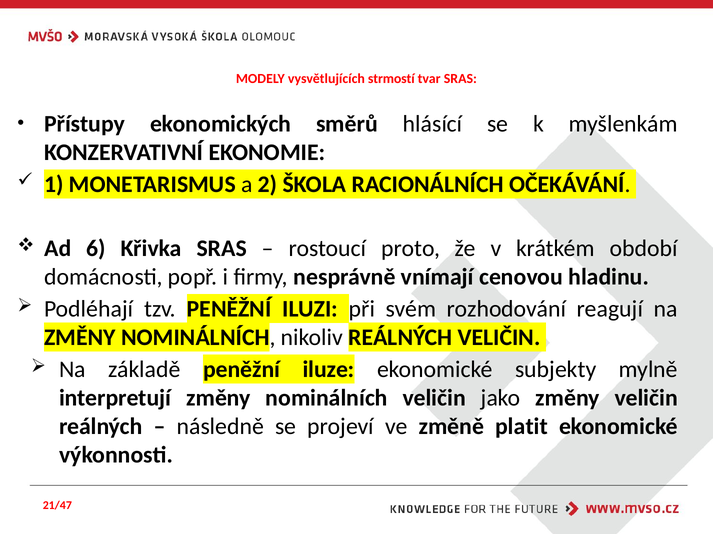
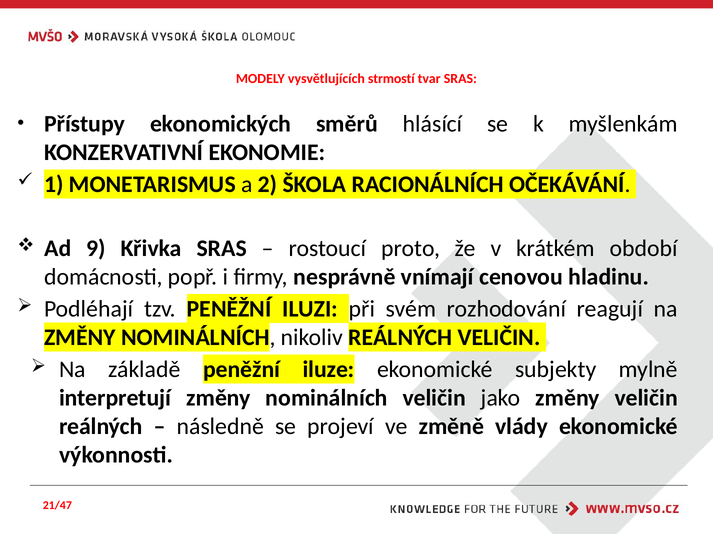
6: 6 -> 9
platit: platit -> vlády
